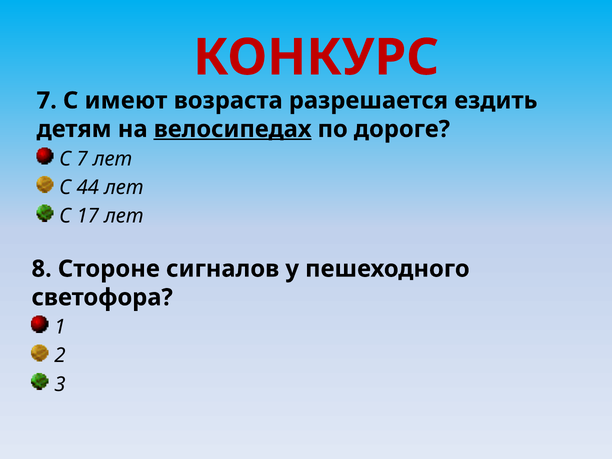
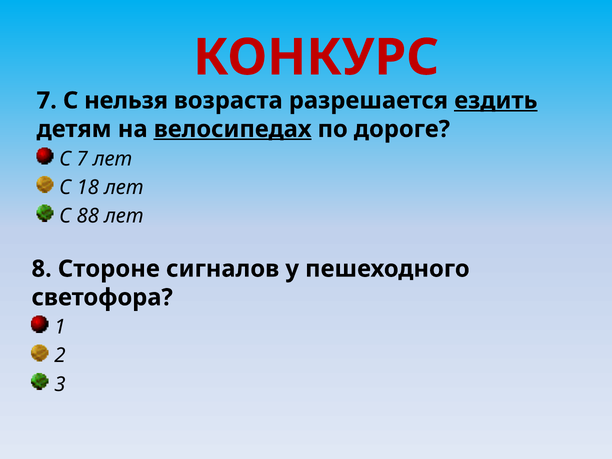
имеют: имеют -> нельзя
ездить underline: none -> present
44: 44 -> 18
17: 17 -> 88
